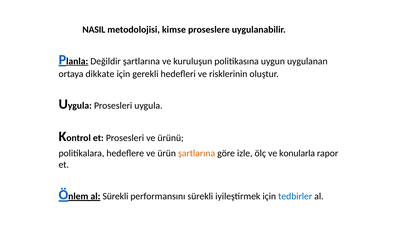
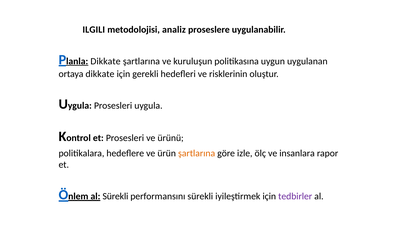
NASIL: NASIL -> ILGILI
kimse: kimse -> analiz
Değildir at (106, 61): Değildir -> Dikkate
konularla: konularla -> insanlara
tedbirler colour: blue -> purple
